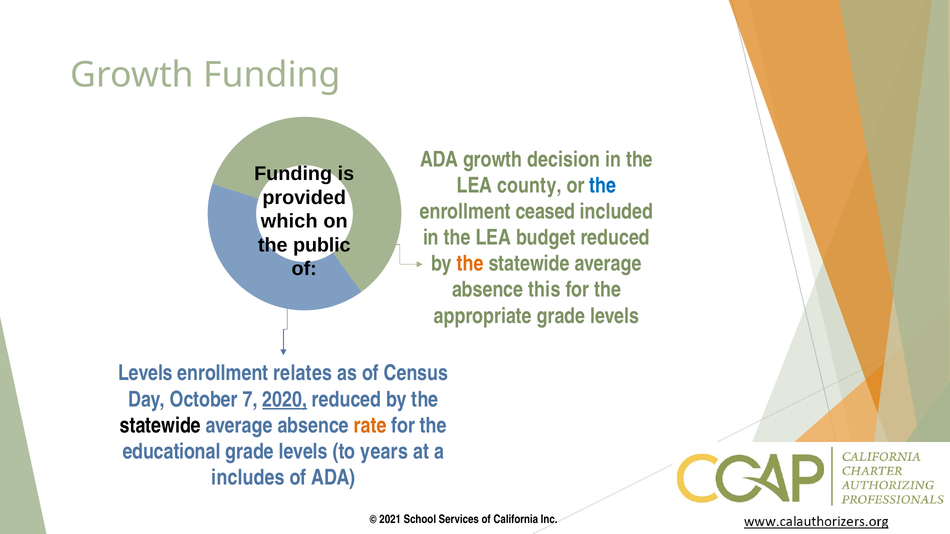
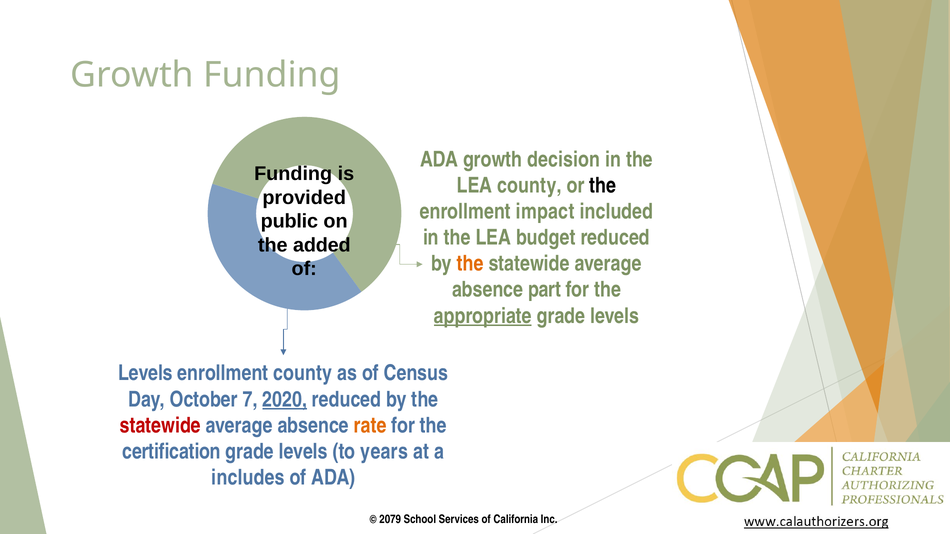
the at (603, 186) colour: blue -> black
ceased: ceased -> impact
which: which -> public
public: public -> added
this: this -> part
appropriate underline: none -> present
enrollment relates: relates -> county
statewide at (160, 426) colour: black -> red
educational: educational -> certification
2021: 2021 -> 2079
